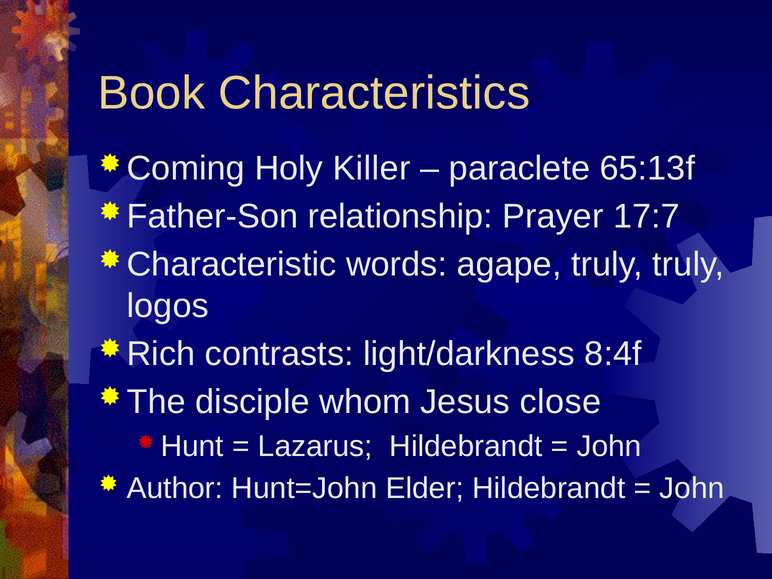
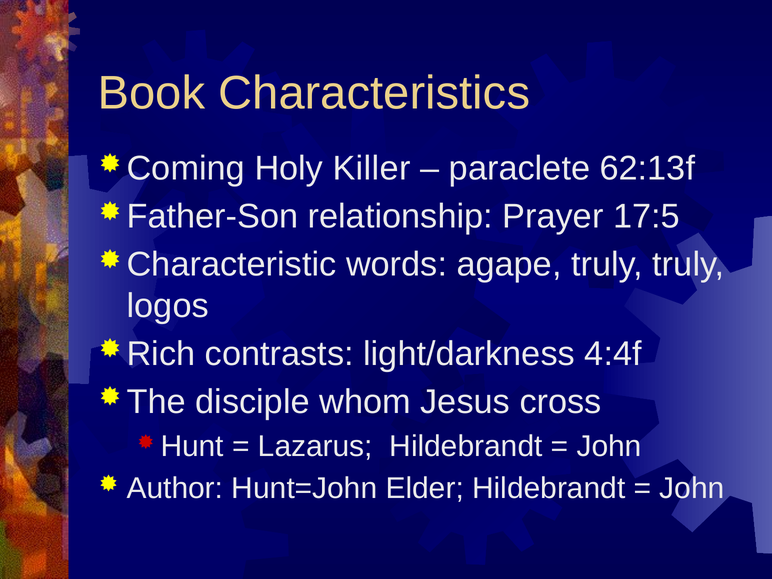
65:13f: 65:13f -> 62:13f
17:7: 17:7 -> 17:5
8:4f: 8:4f -> 4:4f
close: close -> cross
